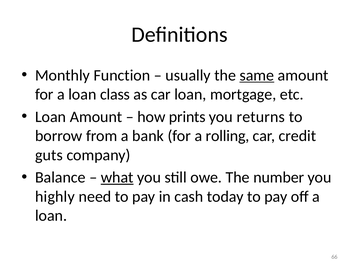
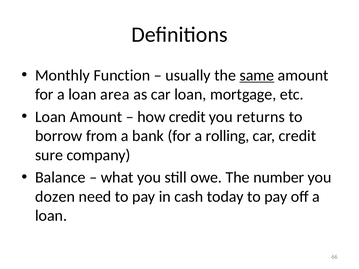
class: class -> area
how prints: prints -> credit
guts: guts -> sure
what underline: present -> none
highly: highly -> dozen
